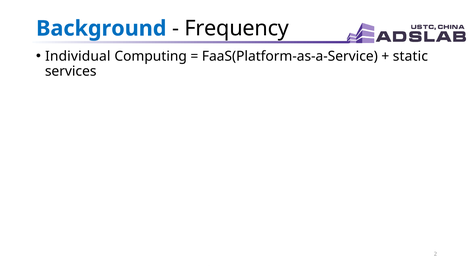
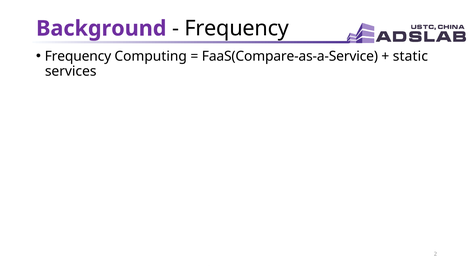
Background colour: blue -> purple
Individual at (78, 56): Individual -> Frequency
FaaS(Platform-as-a-Service: FaaS(Platform-as-a-Service -> FaaS(Compare-as-a-Service
